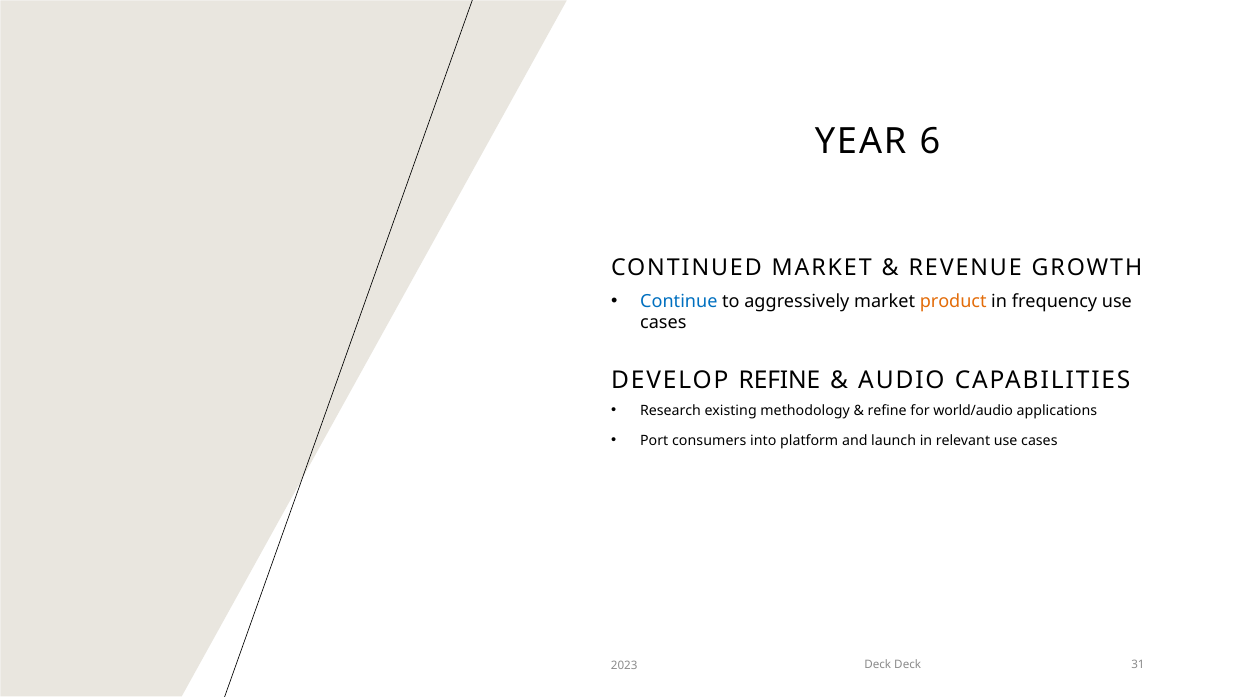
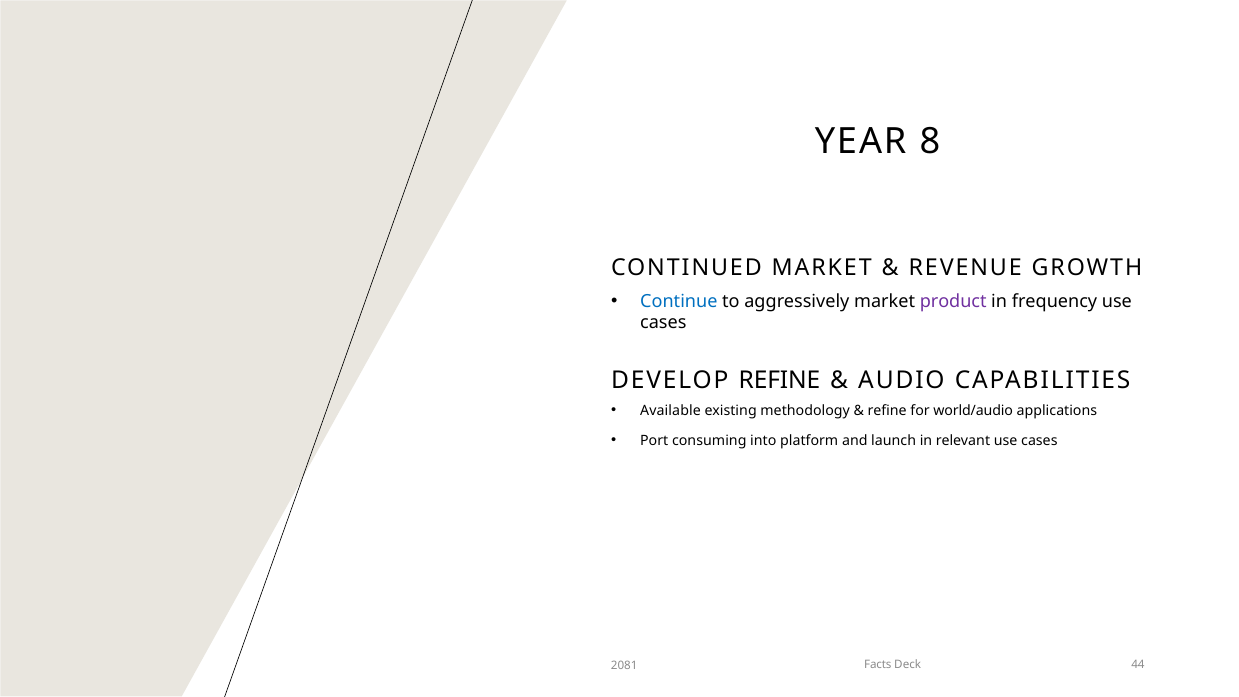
6: 6 -> 8
product colour: orange -> purple
Research: Research -> Available
consumers: consumers -> consuming
Deck at (878, 664): Deck -> Facts
31: 31 -> 44
2023: 2023 -> 2081
